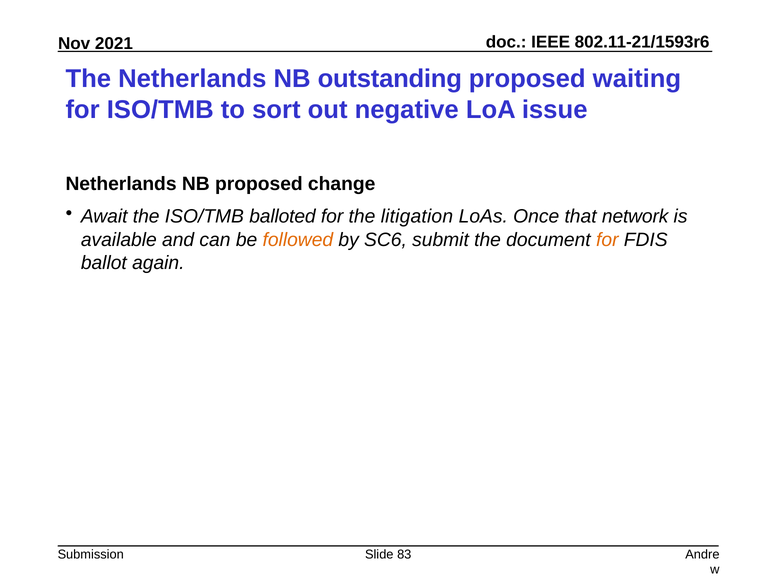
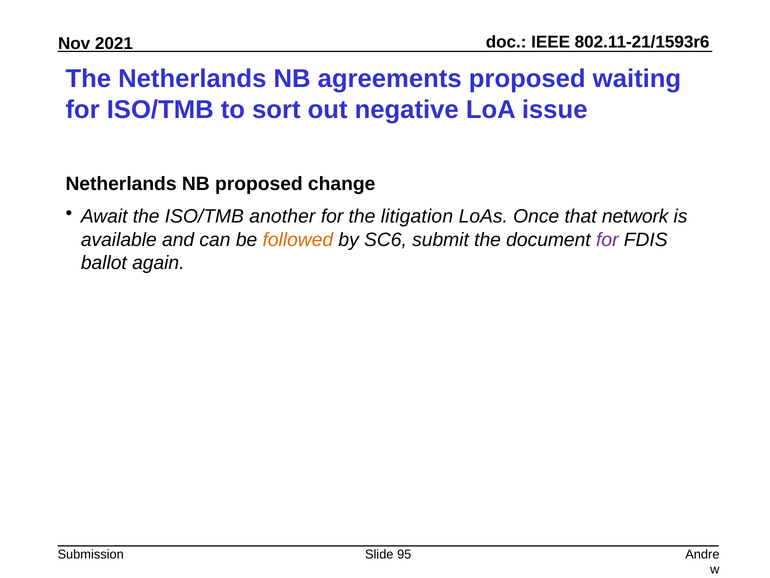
outstanding: outstanding -> agreements
balloted: balloted -> another
for at (607, 239) colour: orange -> purple
83: 83 -> 95
